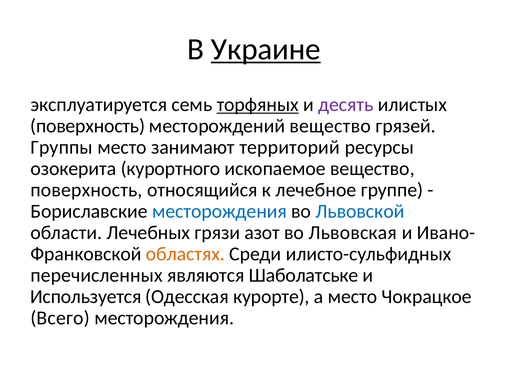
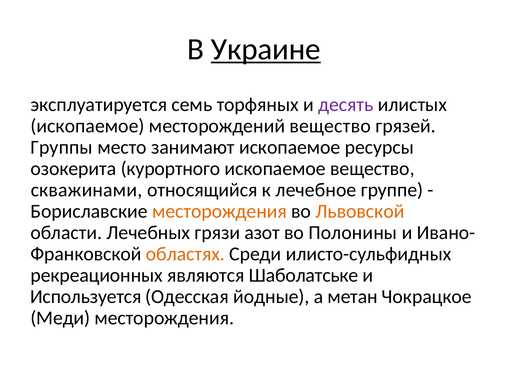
торфяных underline: present -> none
поверхность at (88, 126): поверхность -> ископаемое
занимают территорий: территорий -> ископаемое
поверхность at (87, 190): поверхность -> скважинами
месторождения at (219, 211) colour: blue -> orange
Львовской colour: blue -> orange
Львовская: Львовская -> Полонины
перечисленных: перечисленных -> рекреационных
курорте: курорте -> йодные
а место: место -> метан
Всего: Всего -> Меди
